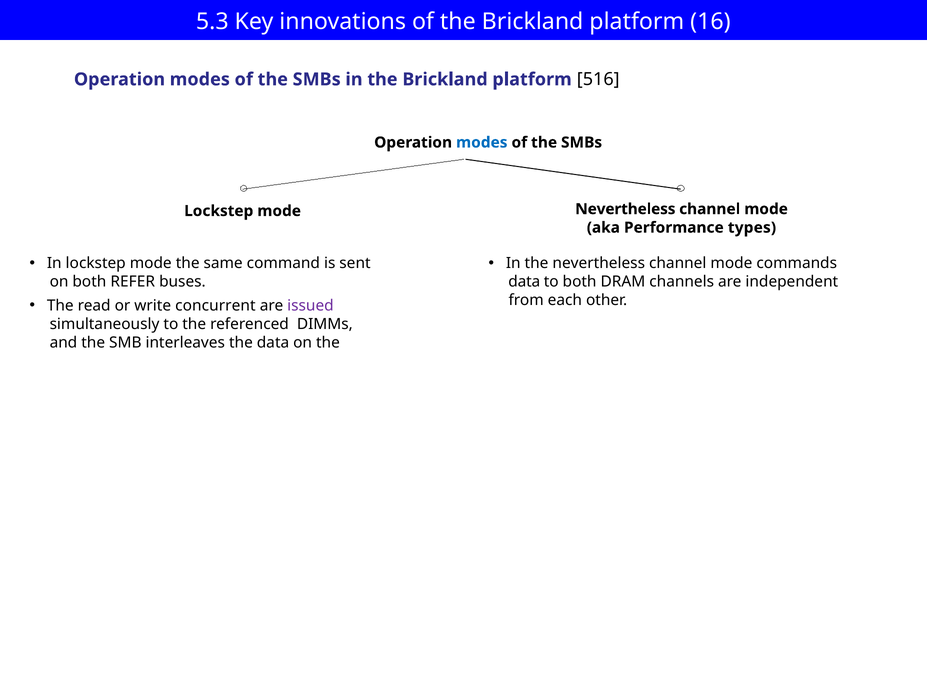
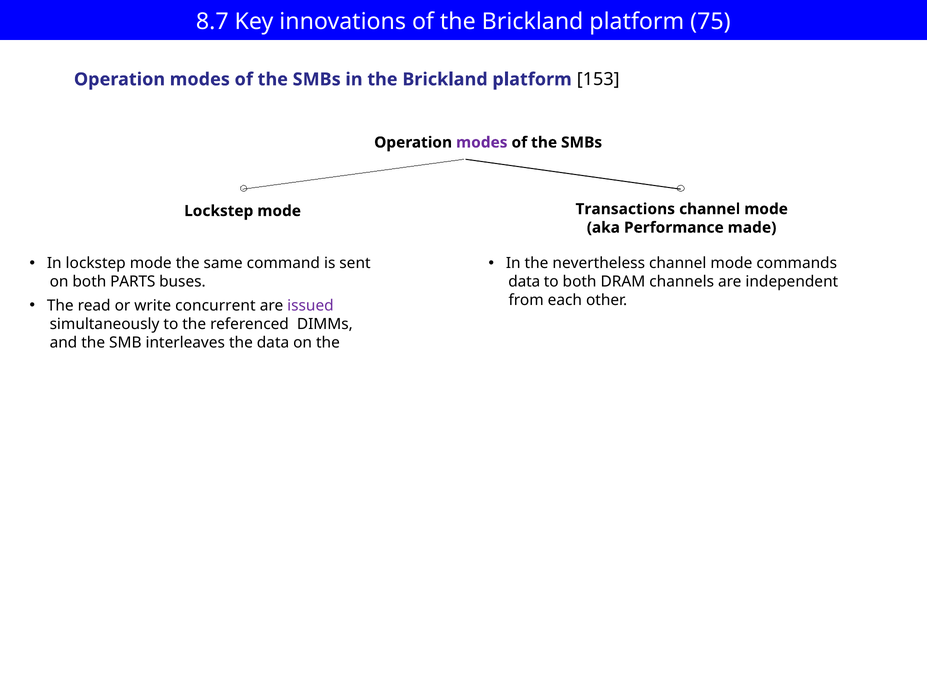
5.3: 5.3 -> 8.7
16: 16 -> 75
516: 516 -> 153
modes at (482, 143) colour: blue -> purple
mode Nevertheless: Nevertheless -> Transactions
types: types -> made
REFER: REFER -> PARTS
